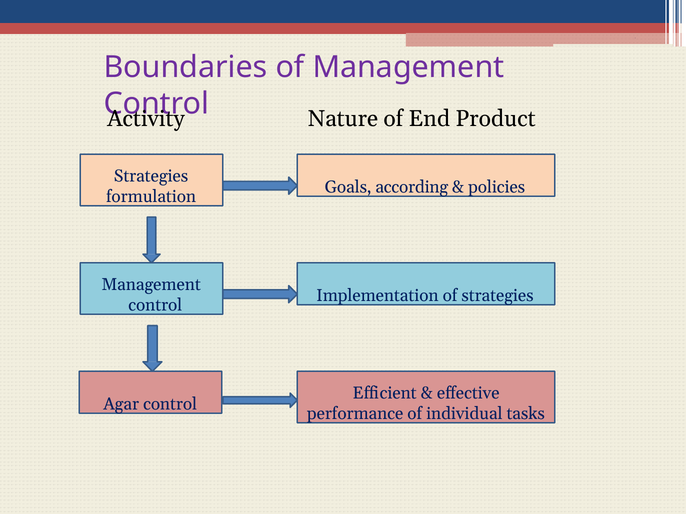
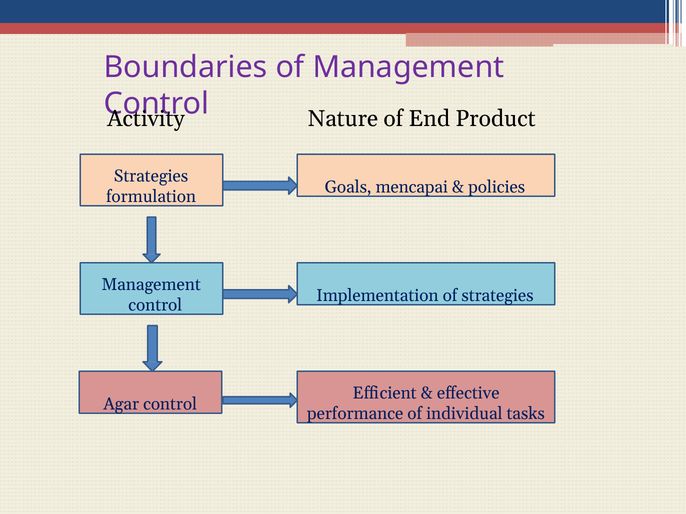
according: according -> mencapai
